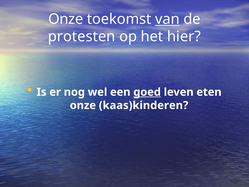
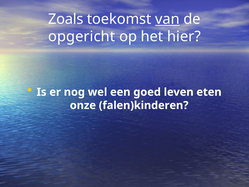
Onze at (66, 19): Onze -> Zoals
protesten: protesten -> opgericht
goed underline: present -> none
kaas)kinderen: kaas)kinderen -> falen)kinderen
